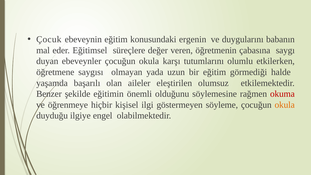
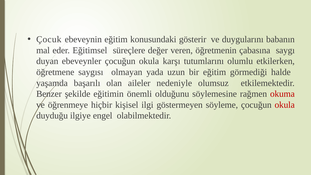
ergenin: ergenin -> gösterir
eleştirilen: eleştirilen -> nedeniyle
okula at (285, 105) colour: orange -> red
